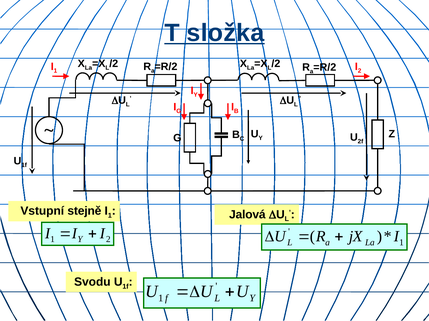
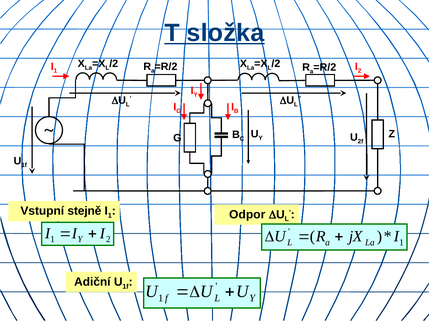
Jalová: Jalová -> Odpor
Svodu: Svodu -> Adiční
